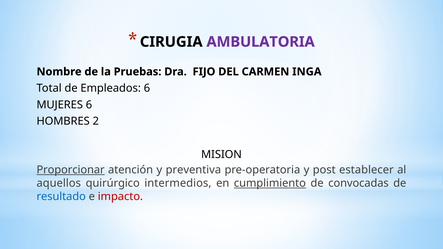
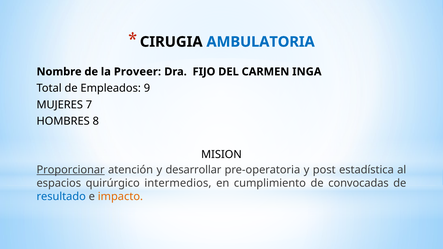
AMBULATORIA colour: purple -> blue
Pruebas: Pruebas -> Proveer
Empleados 6: 6 -> 9
MUJERES 6: 6 -> 7
2: 2 -> 8
preventiva: preventiva -> desarrollar
establecer: establecer -> estadística
aquellos: aquellos -> espacios
cumplimiento underline: present -> none
impacto colour: red -> orange
